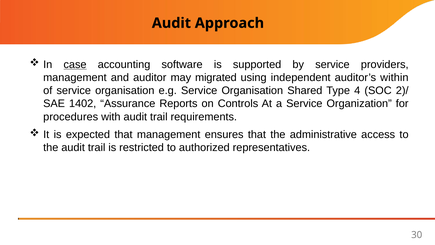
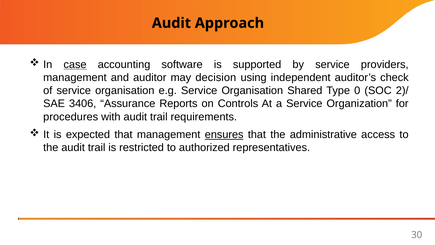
migrated: migrated -> decision
within: within -> check
4: 4 -> 0
1402: 1402 -> 3406
ensures underline: none -> present
